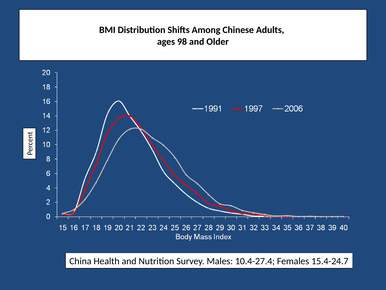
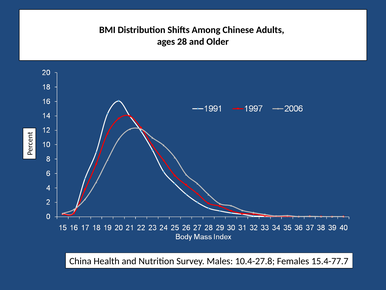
98: 98 -> 28
10.4-27.4: 10.4-27.4 -> 10.4-27.8
15.4-24.7: 15.4-24.7 -> 15.4-77.7
